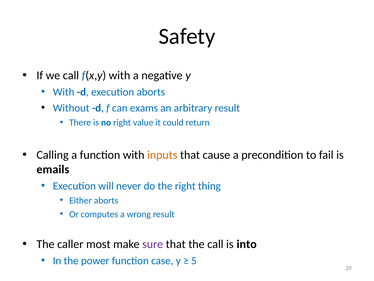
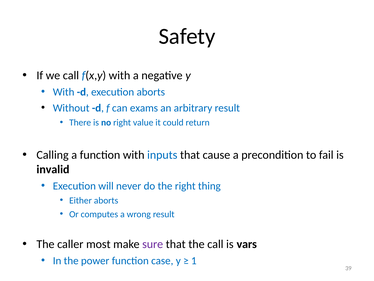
inputs colour: orange -> blue
emails: emails -> invalid
into: into -> vars
5: 5 -> 1
